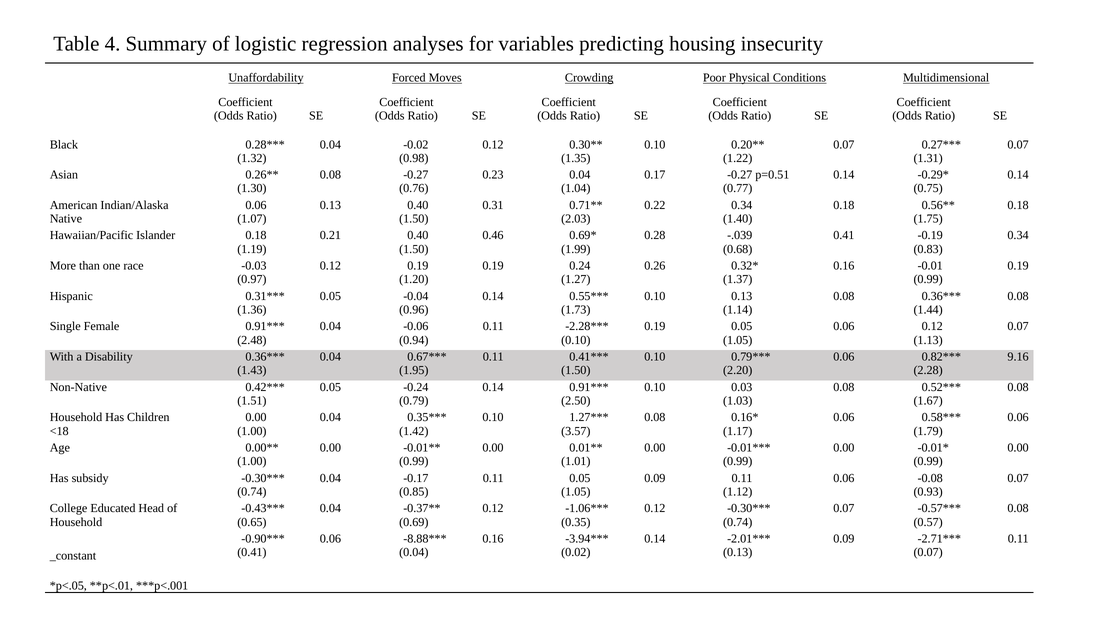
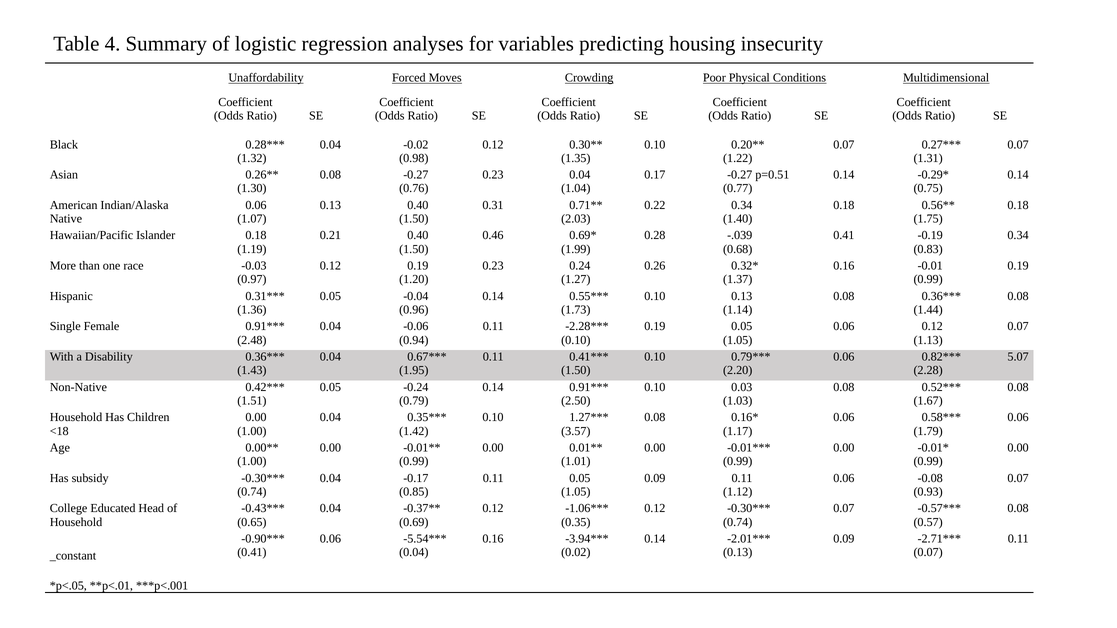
0.19 at (493, 266): 0.19 -> 0.23
9.16: 9.16 -> 5.07
-8.88: -8.88 -> -5.54
